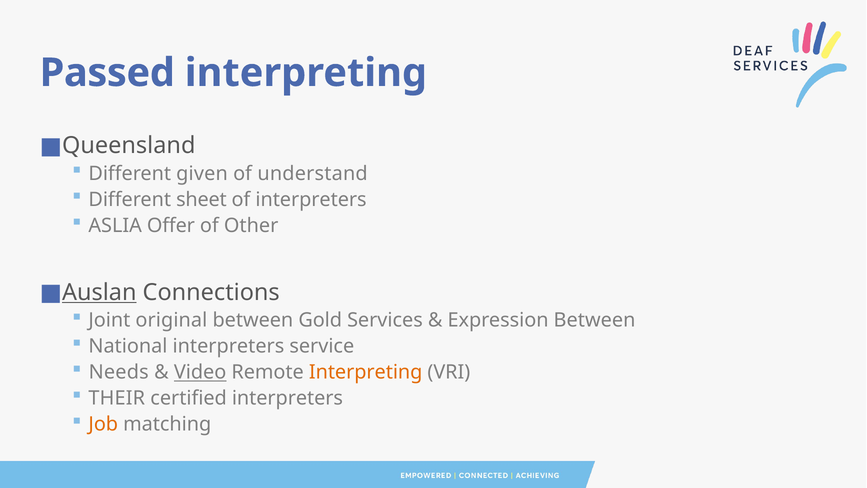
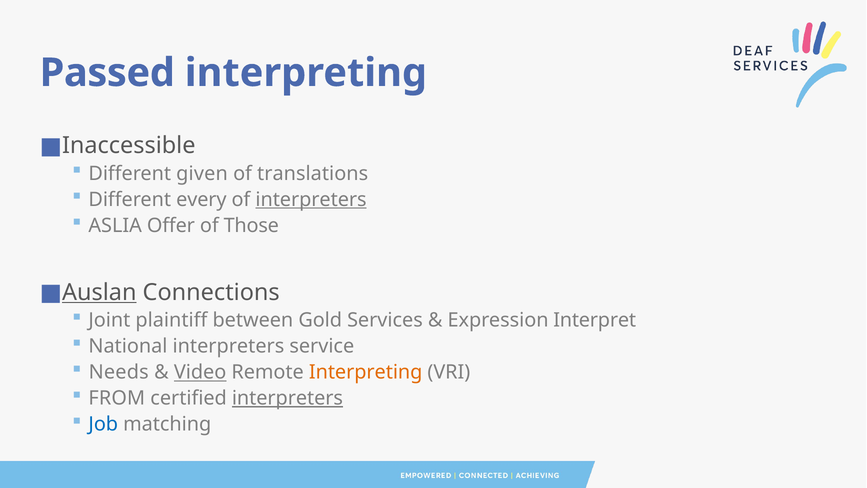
Queensland: Queensland -> Inaccessible
understand: understand -> translations
sheet: sheet -> every
interpreters at (311, 199) underline: none -> present
Other: Other -> Those
original: original -> plaintiff
Expression Between: Between -> Interpret
THEIR: THEIR -> FROM
interpreters at (287, 398) underline: none -> present
Job colour: orange -> blue
